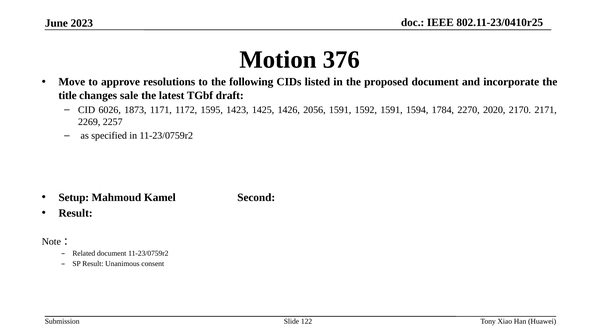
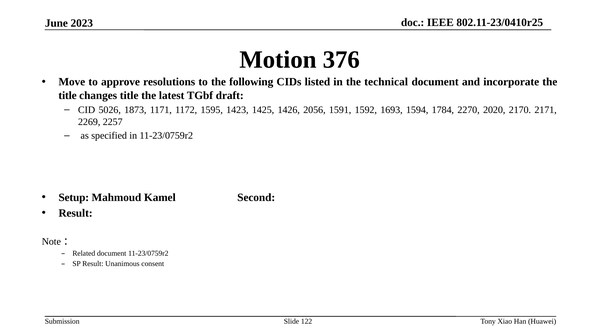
proposed: proposed -> technical
changes sale: sale -> title
6026: 6026 -> 5026
1592 1591: 1591 -> 1693
